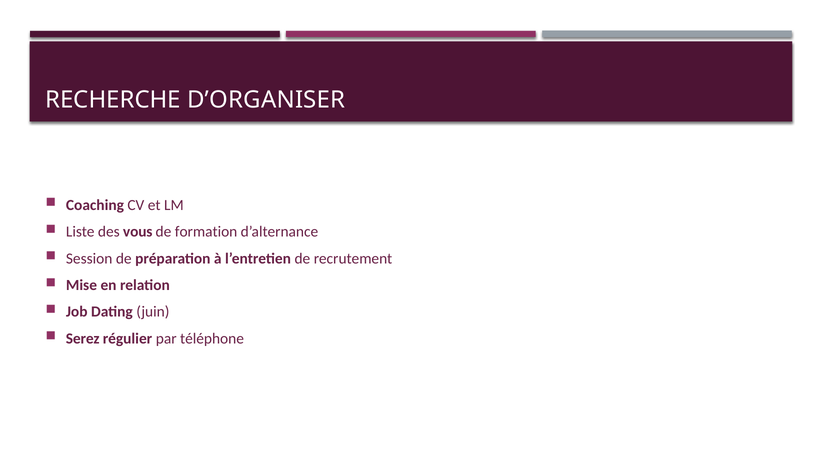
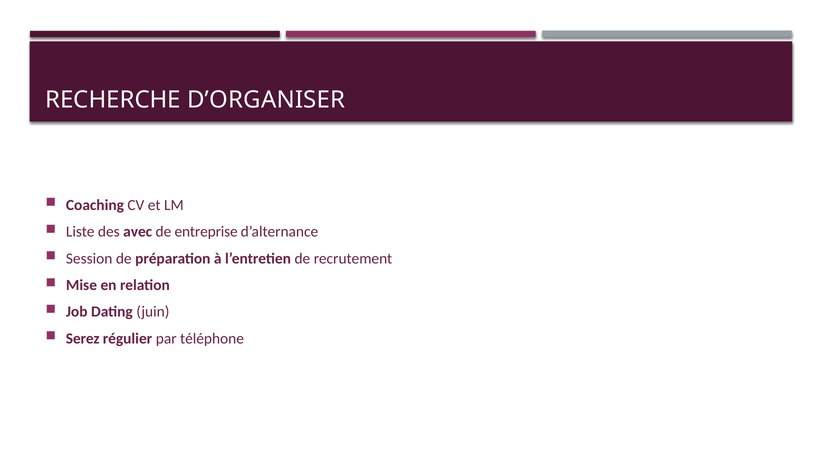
vous: vous -> avec
formation: formation -> entreprise
